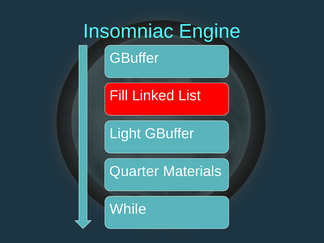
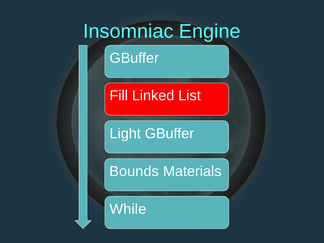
Quarter: Quarter -> Bounds
